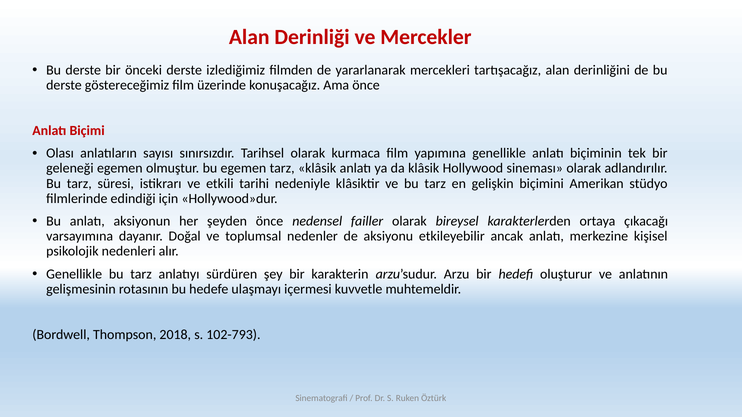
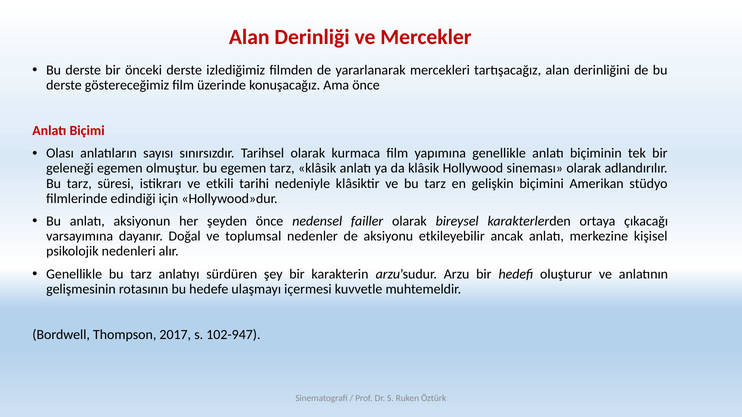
2018: 2018 -> 2017
102-793: 102-793 -> 102-947
